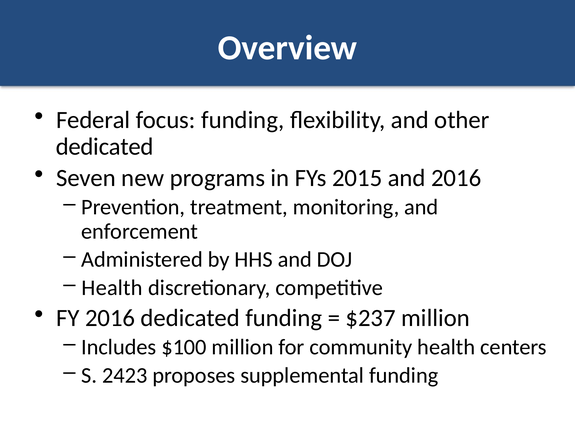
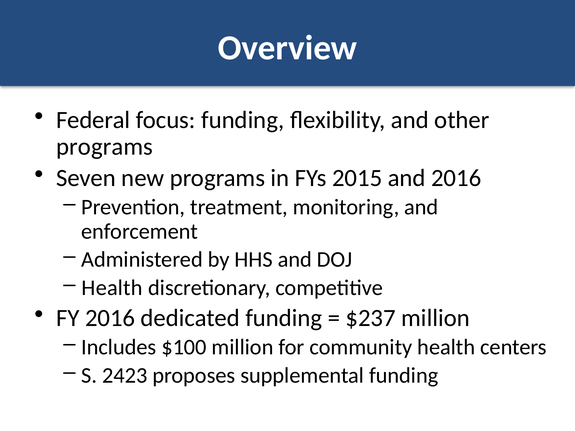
dedicated at (105, 147): dedicated -> programs
